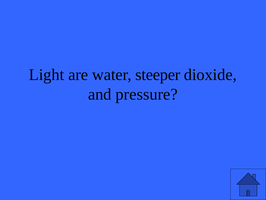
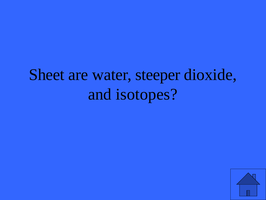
Light: Light -> Sheet
pressure: pressure -> isotopes
